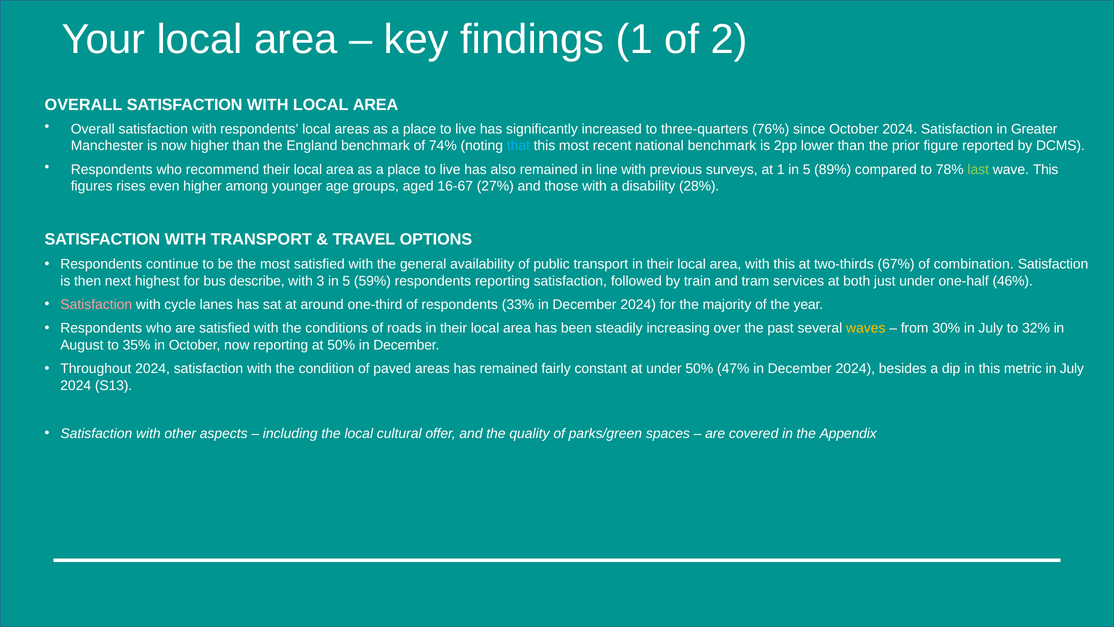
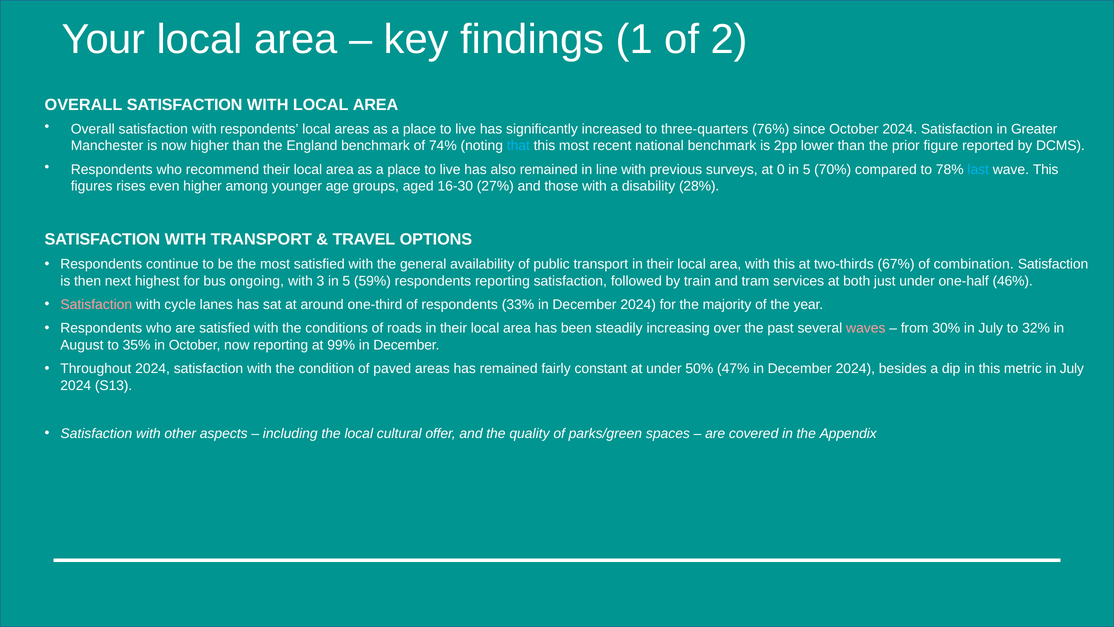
at 1: 1 -> 0
89%: 89% -> 70%
last colour: light green -> light blue
16-67: 16-67 -> 16-30
describe: describe -> ongoing
waves colour: yellow -> pink
at 50%: 50% -> 99%
